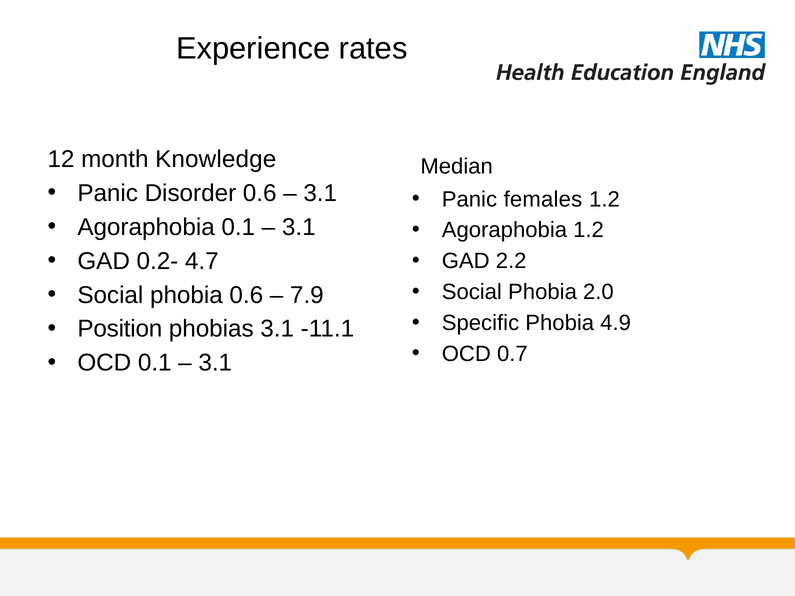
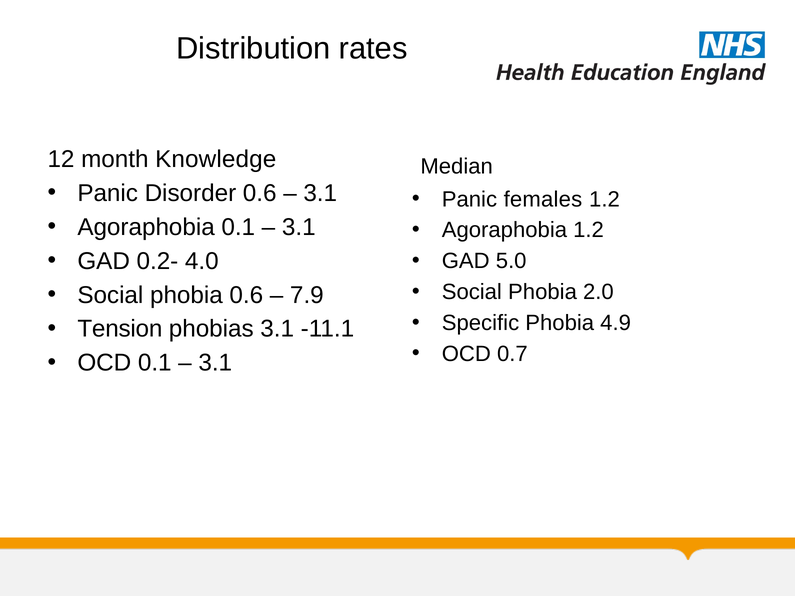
Experience: Experience -> Distribution
4.7: 4.7 -> 4.0
2.2: 2.2 -> 5.0
Position: Position -> Tension
